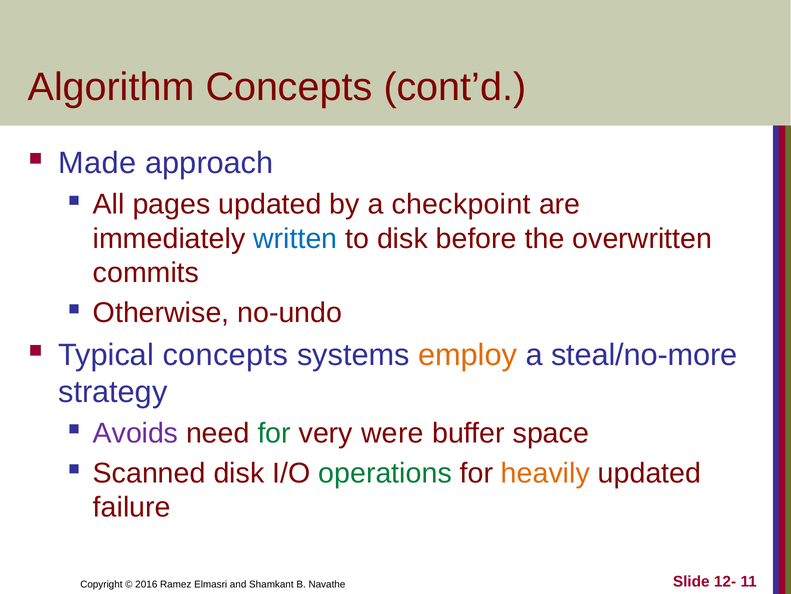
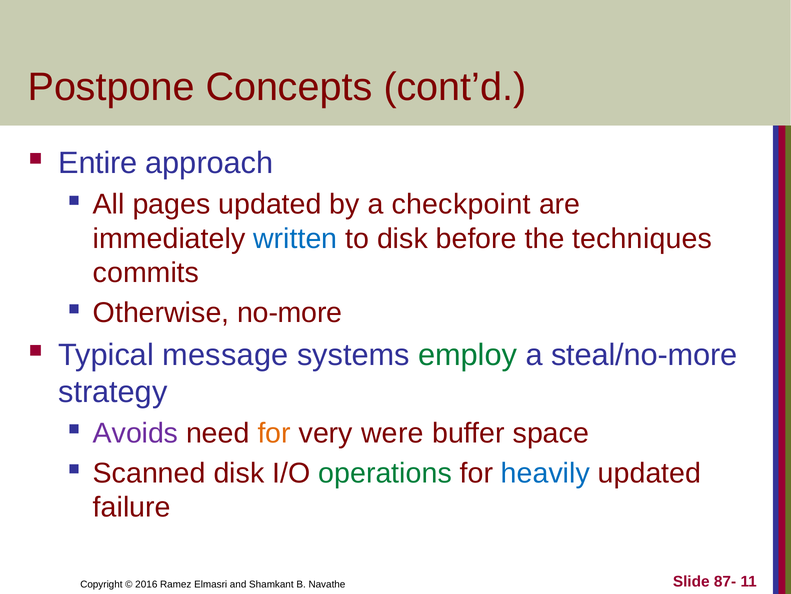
Algorithm: Algorithm -> Postpone
Made: Made -> Entire
overwritten: overwritten -> techniques
no-undo: no-undo -> no-more
Typical concepts: concepts -> message
employ colour: orange -> green
for at (274, 433) colour: green -> orange
heavily colour: orange -> blue
12-: 12- -> 87-
